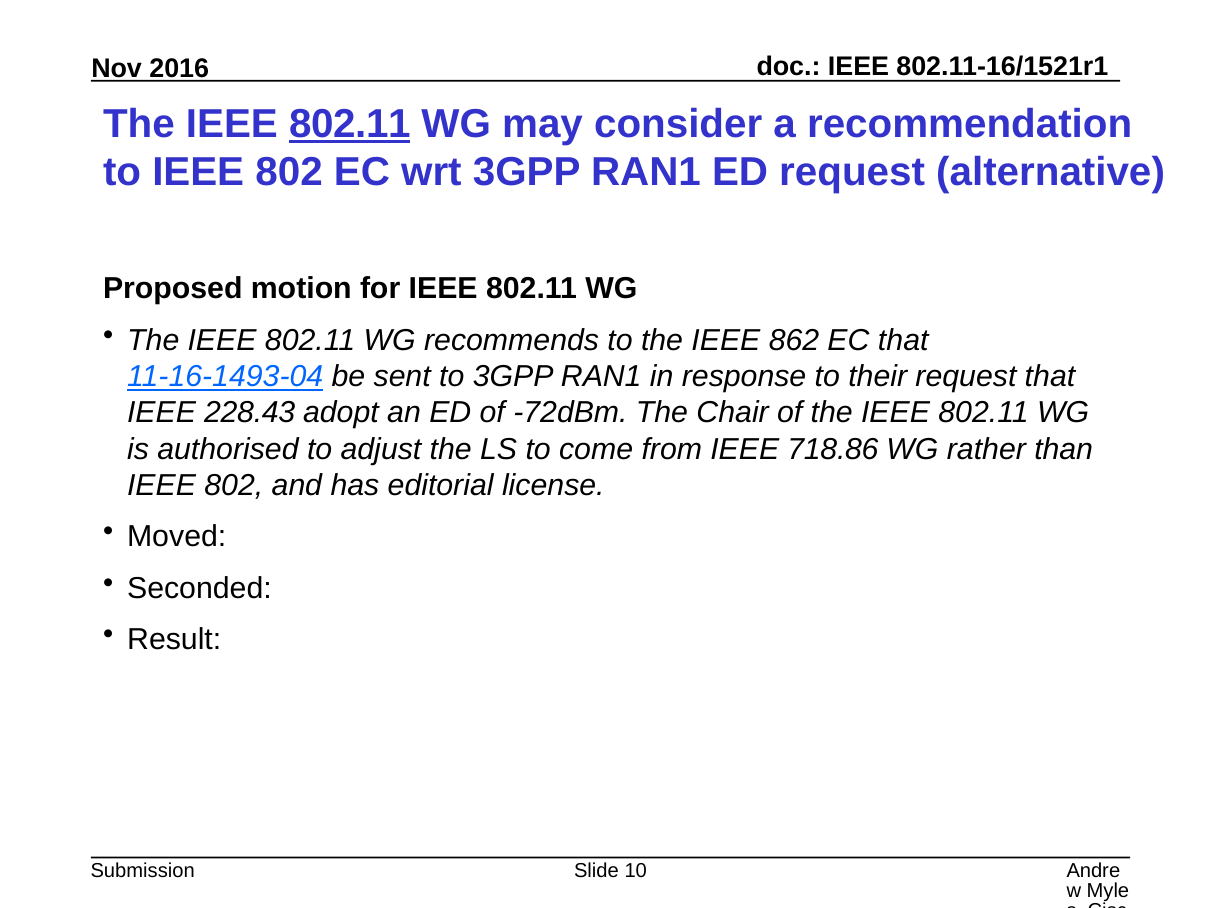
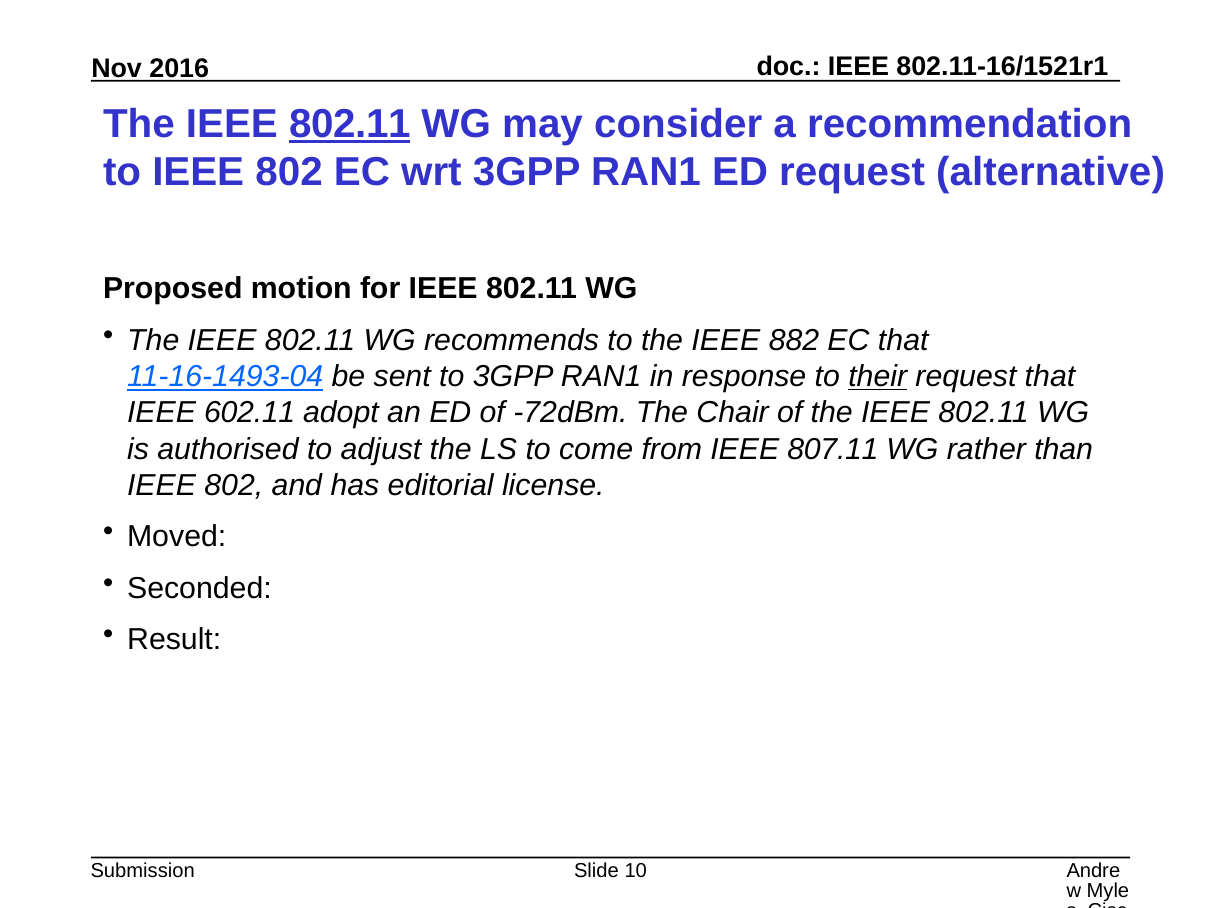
862: 862 -> 882
their underline: none -> present
228.43: 228.43 -> 602.11
718.86: 718.86 -> 807.11
